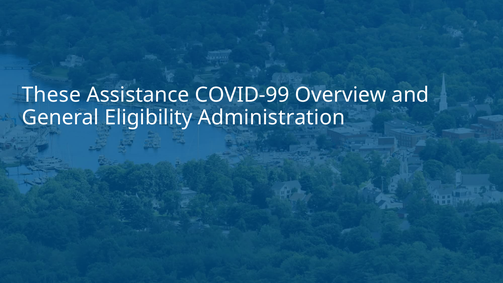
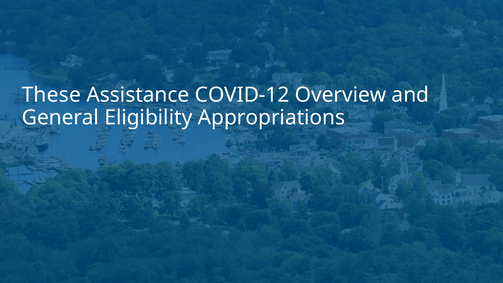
COVID-99: COVID-99 -> COVID-12
Administration: Administration -> Appropriations
